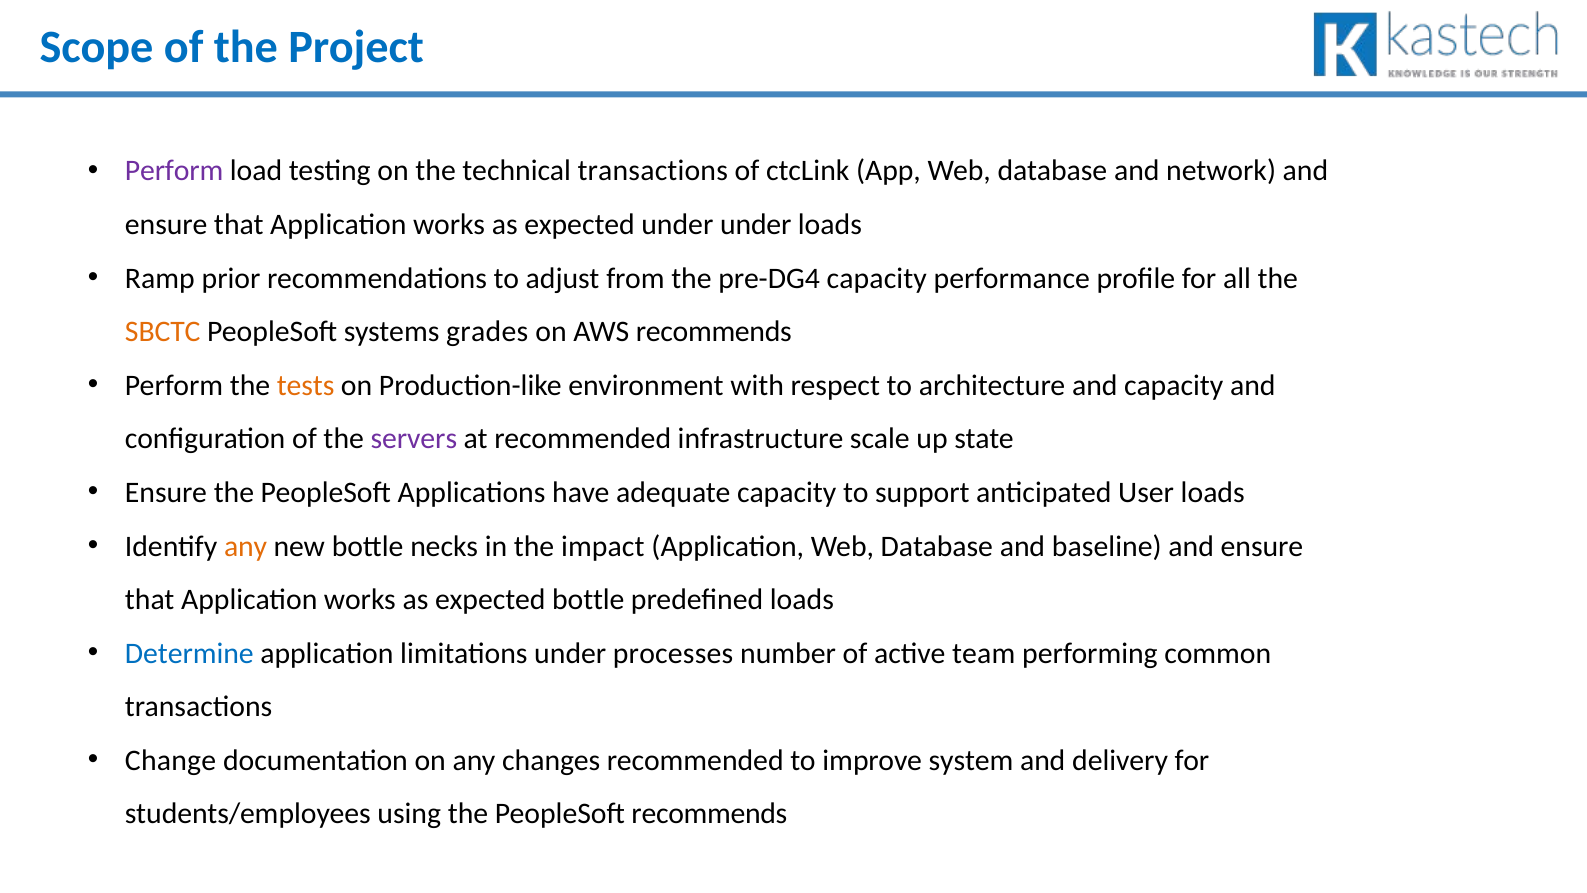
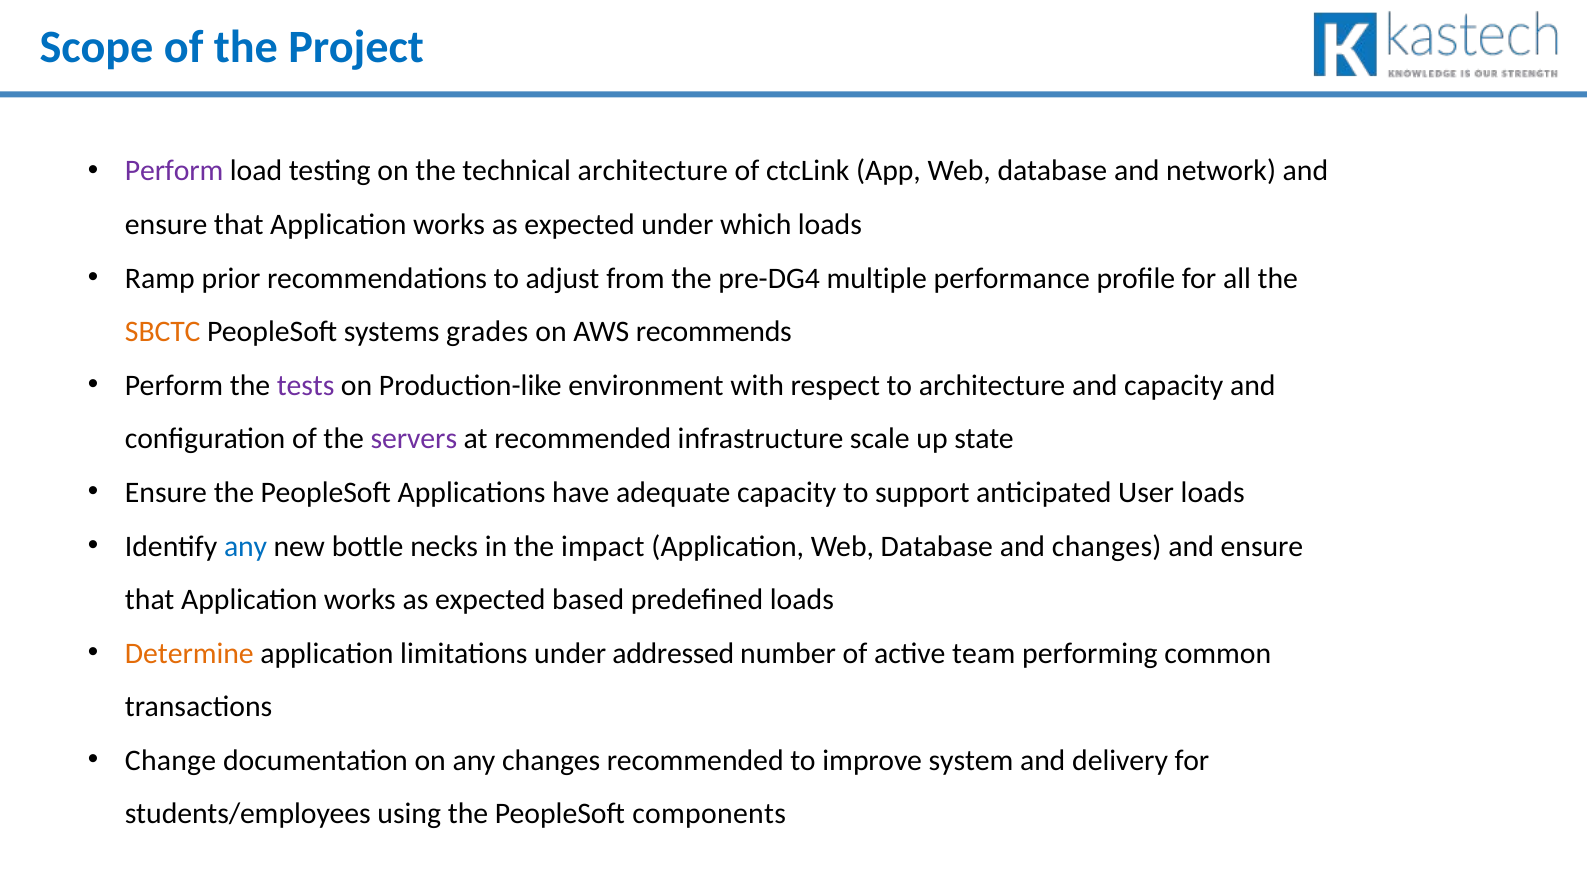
technical transactions: transactions -> architecture
under under: under -> which
pre-DG4 capacity: capacity -> multiple
tests colour: orange -> purple
any at (245, 546) colour: orange -> blue
and baseline: baseline -> changes
expected bottle: bottle -> based
Determine colour: blue -> orange
processes: processes -> addressed
PeopleSoft recommends: recommends -> components
